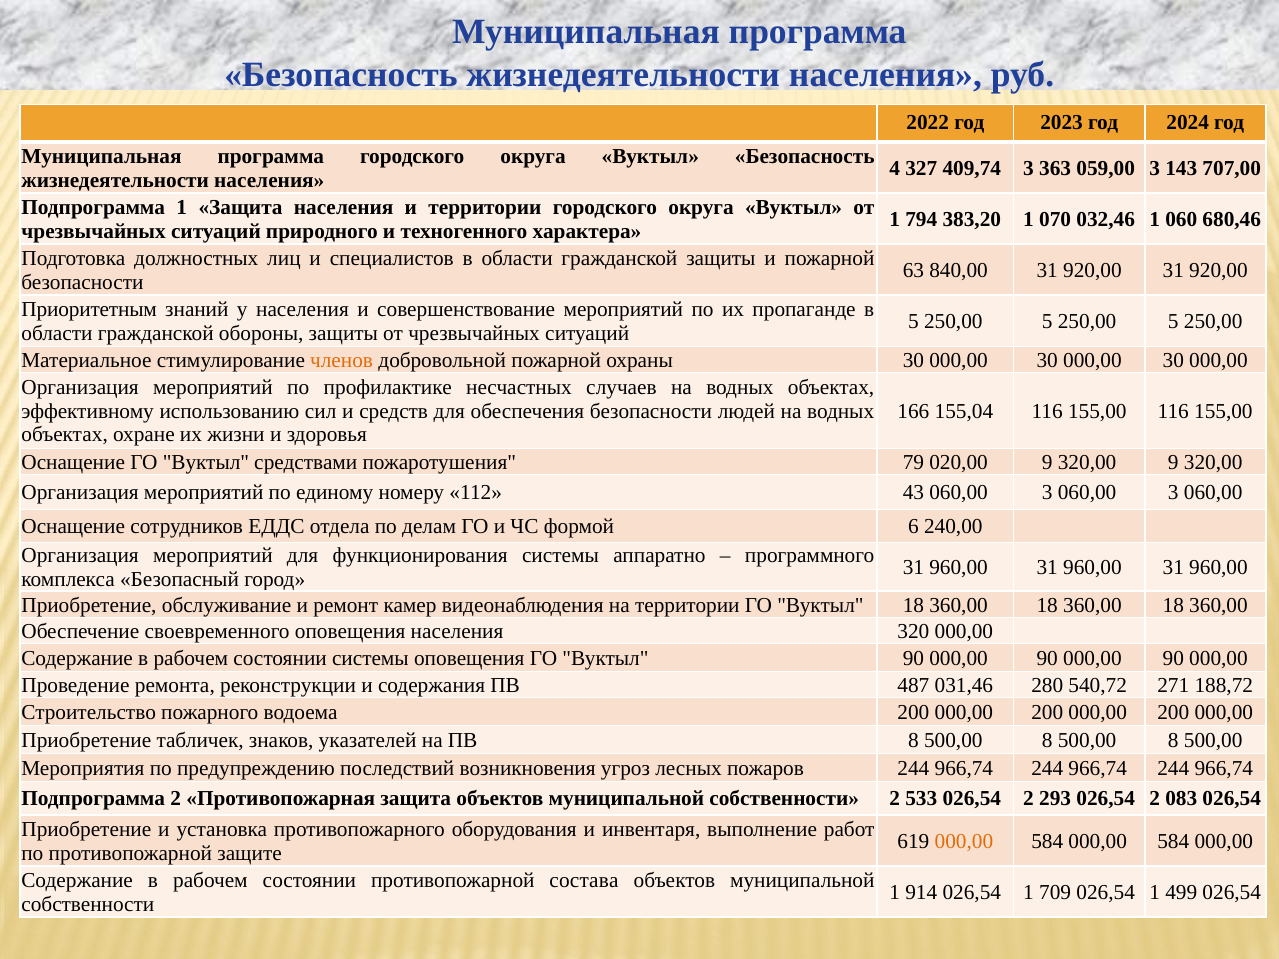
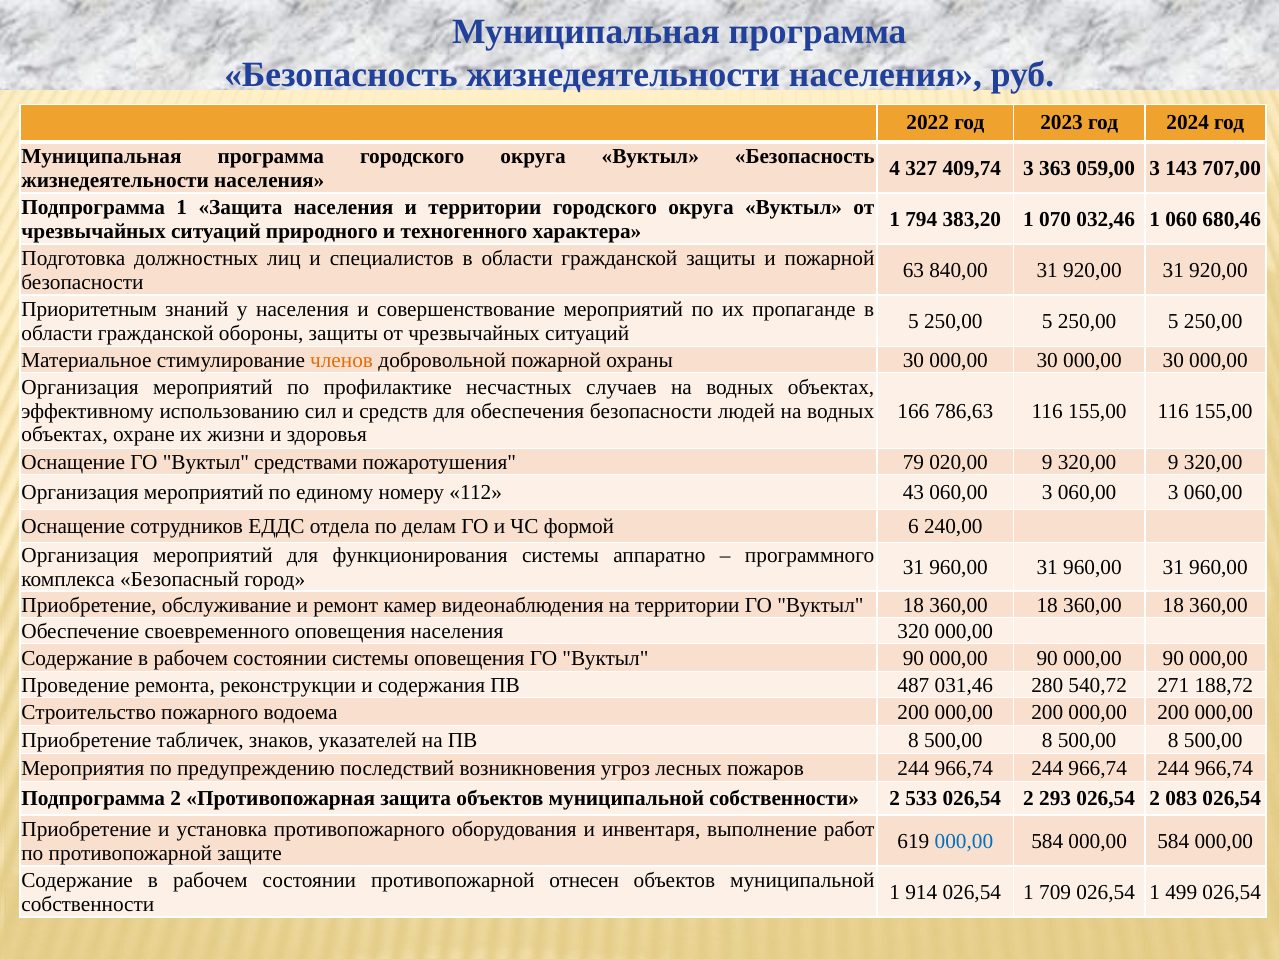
155,04: 155,04 -> 786,63
000,00 at (964, 841) colour: orange -> blue
состава: состава -> отнесен
